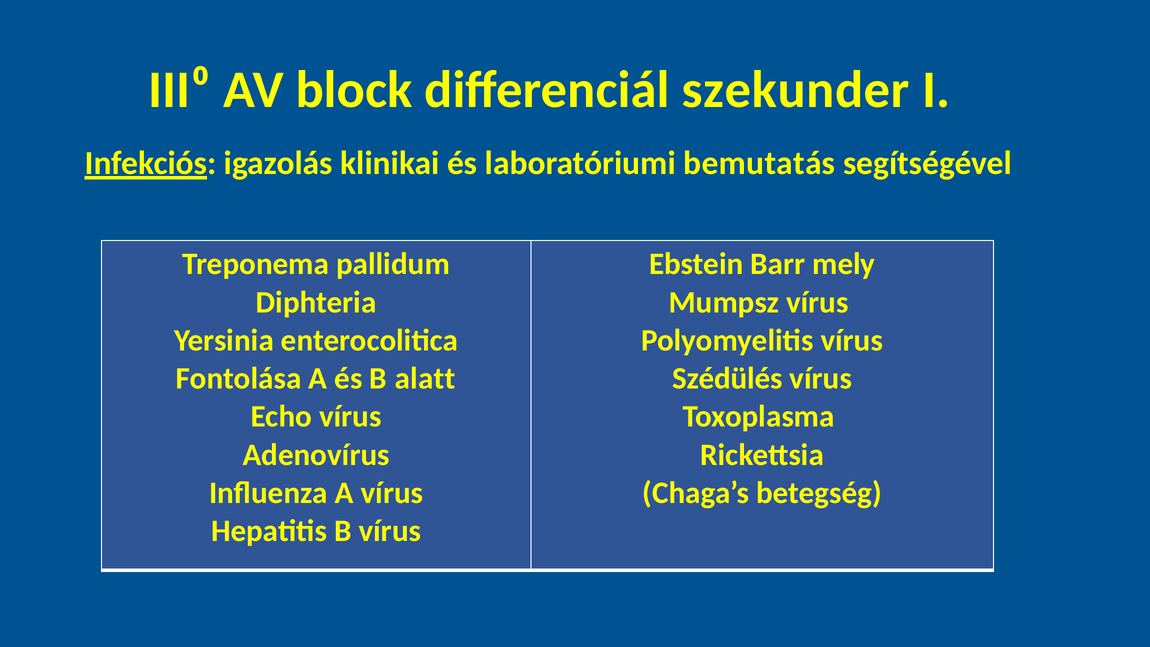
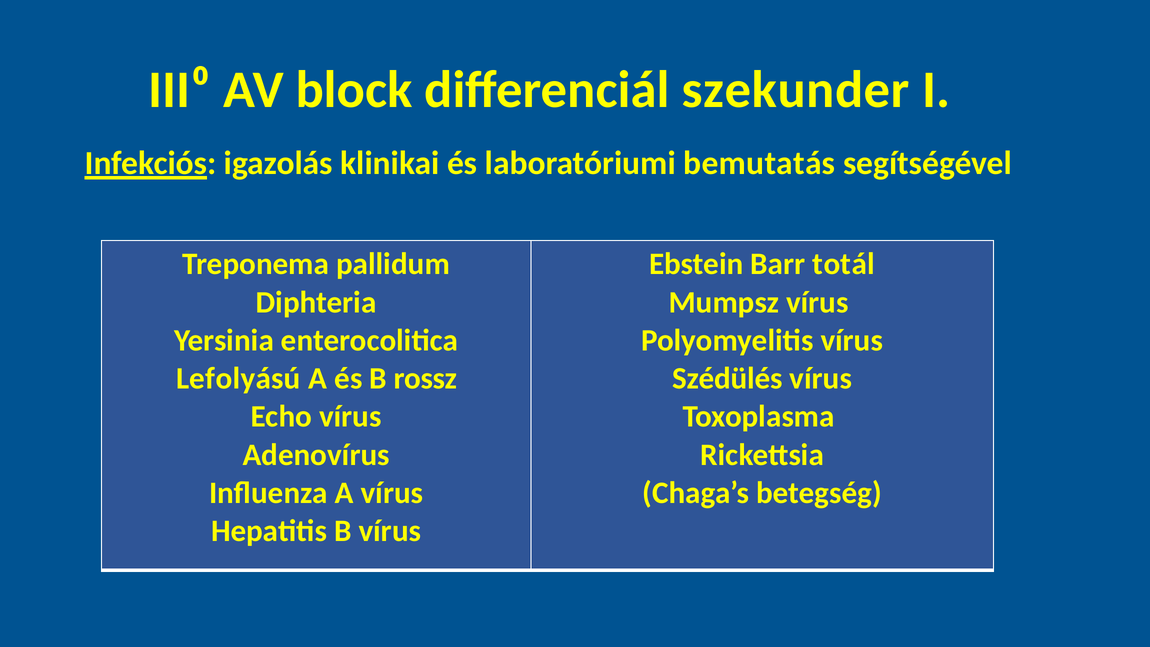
mely: mely -> totál
Fontolása: Fontolása -> Lefolyású
alatt: alatt -> rossz
